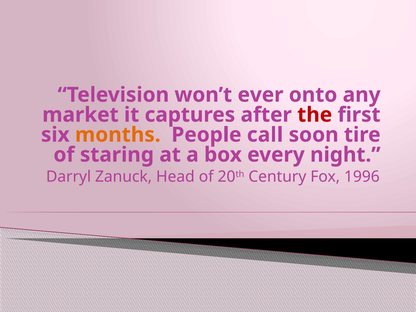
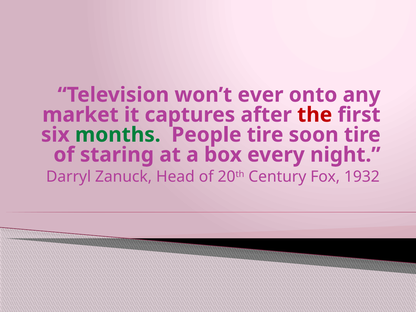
months colour: orange -> green
People call: call -> tire
1996: 1996 -> 1932
